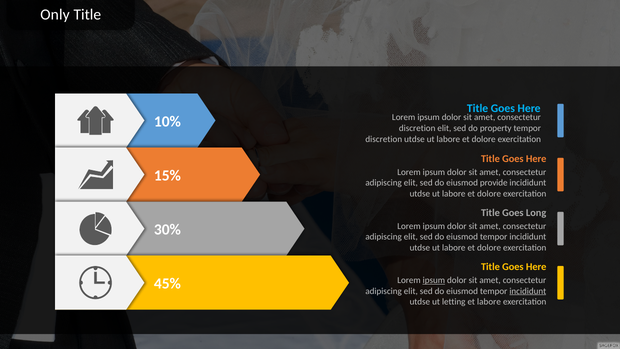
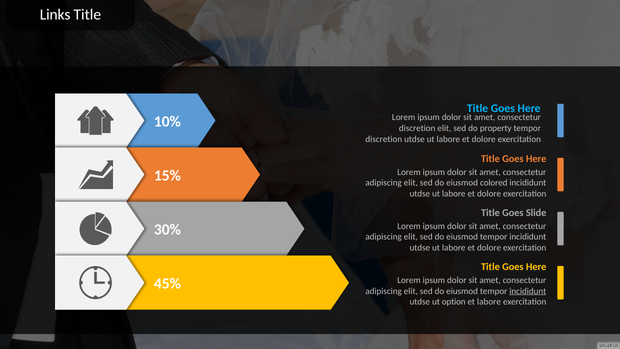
Only: Only -> Links
provide: provide -> colored
Long: Long -> Slide
ipsum at (434, 280) underline: present -> none
letting: letting -> option
